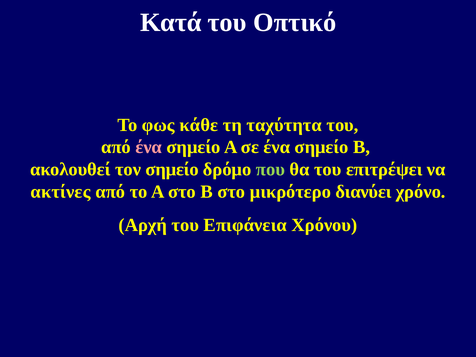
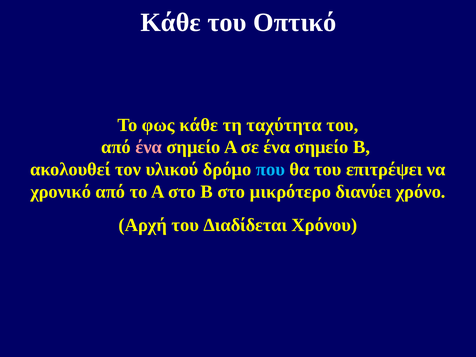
Κατά at (171, 22): Κατά -> Κάθε
τον σημείο: σημείο -> υλικού
που colour: light green -> light blue
ακτίνες: ακτίνες -> χρονικό
Επιφάνεια: Επιφάνεια -> Διαδίδεται
